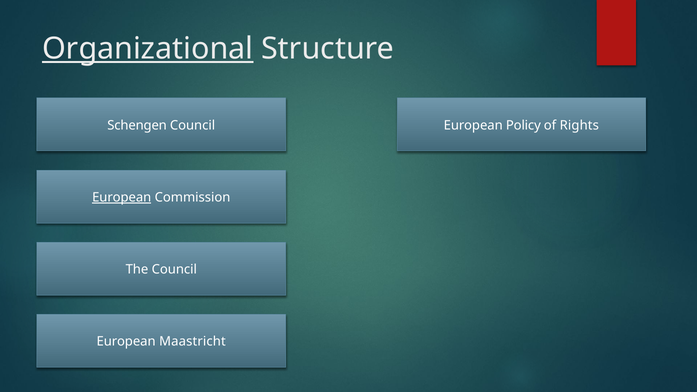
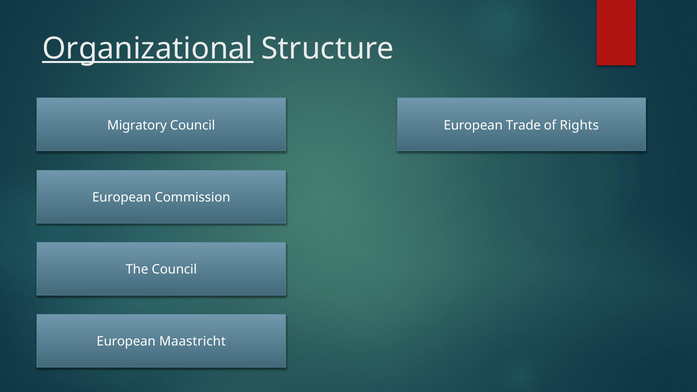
Schengen: Schengen -> Migratory
Policy: Policy -> Trade
European at (122, 197) underline: present -> none
